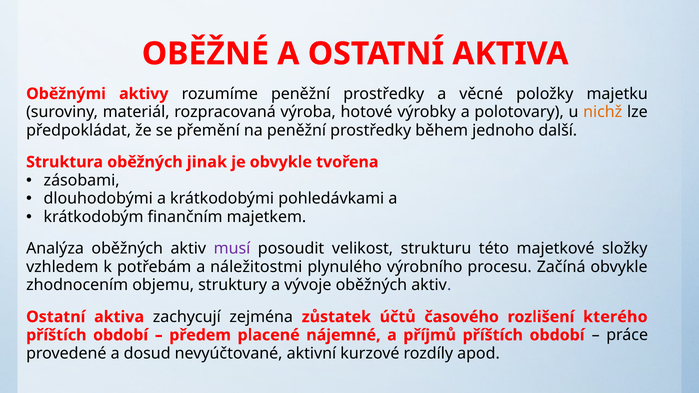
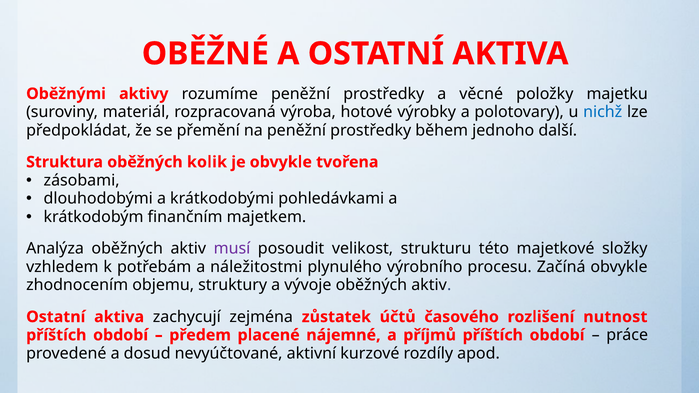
nichž colour: orange -> blue
jinak: jinak -> kolik
kterého: kterého -> nutnost
